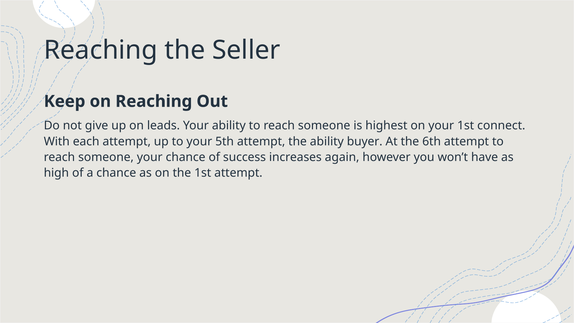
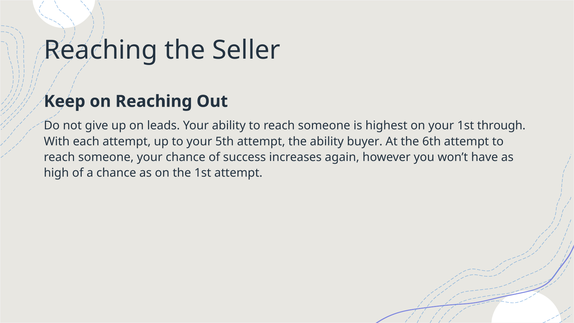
connect: connect -> through
